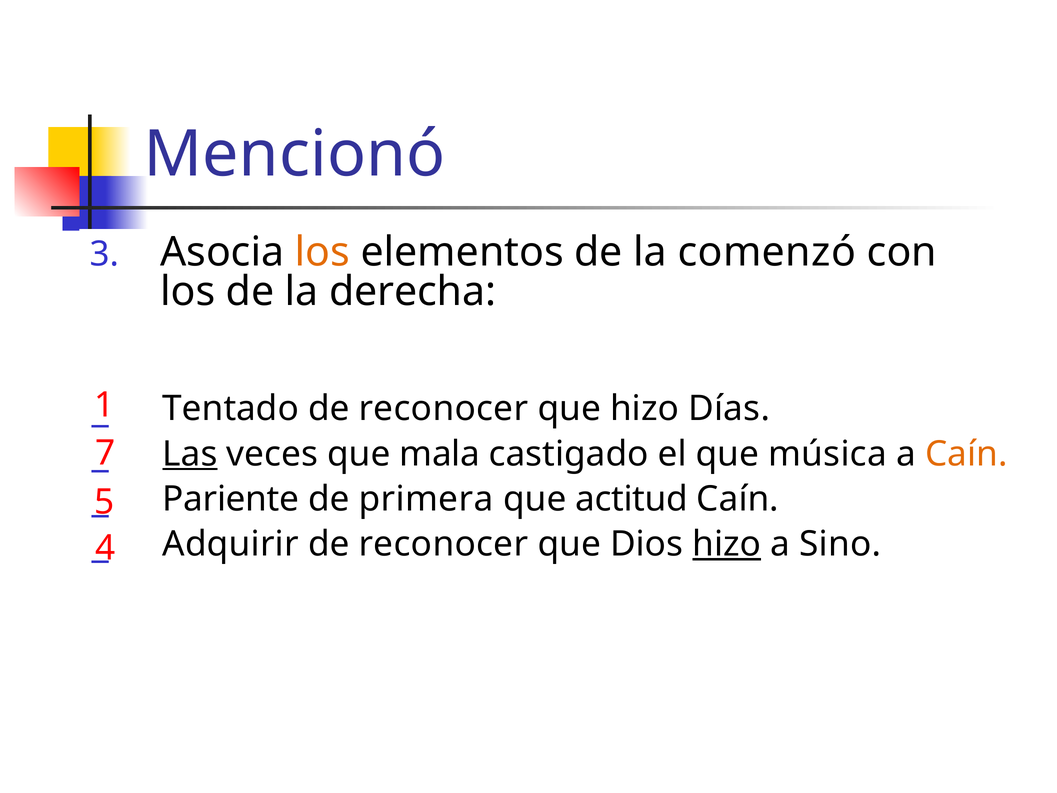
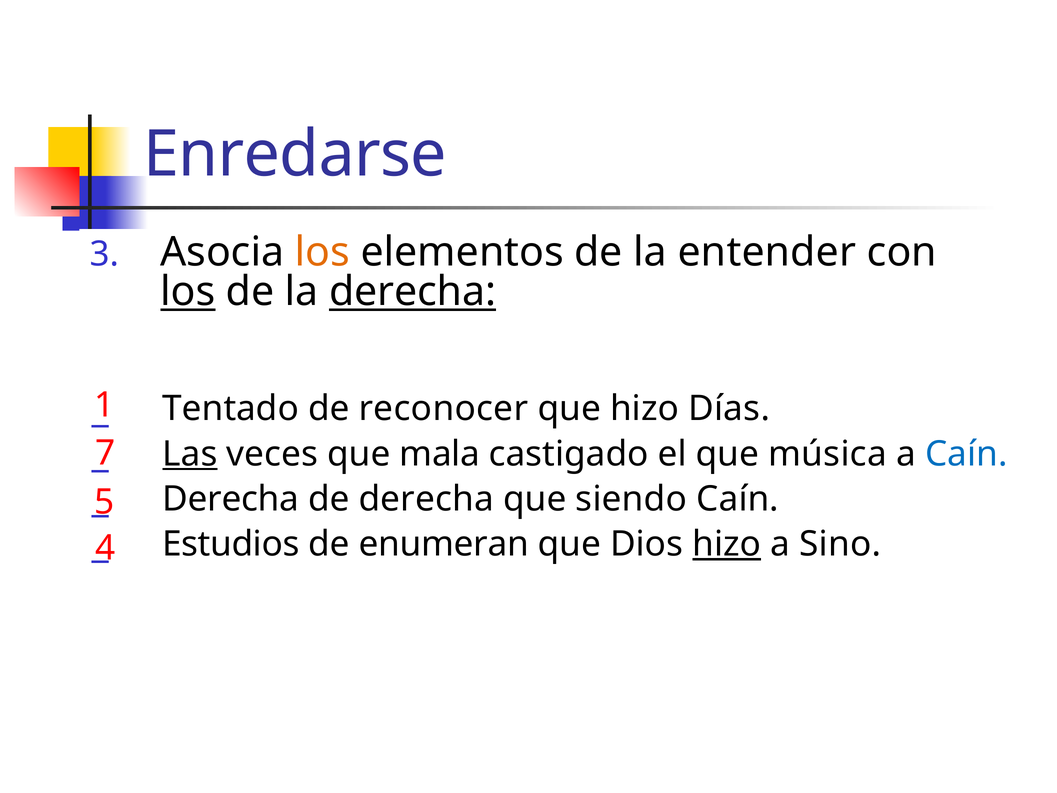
Mencionó: Mencionó -> Enredarse
comenzó: comenzó -> entender
los at (188, 292) underline: none -> present
derecha at (413, 292) underline: none -> present
Caín at (966, 454) colour: orange -> blue
Pariente at (231, 499): Pariente -> Derecha
de primera: primera -> derecha
actitud: actitud -> siendo
Adquirir: Adquirir -> Estudios
reconocer at (443, 544): reconocer -> enumeran
